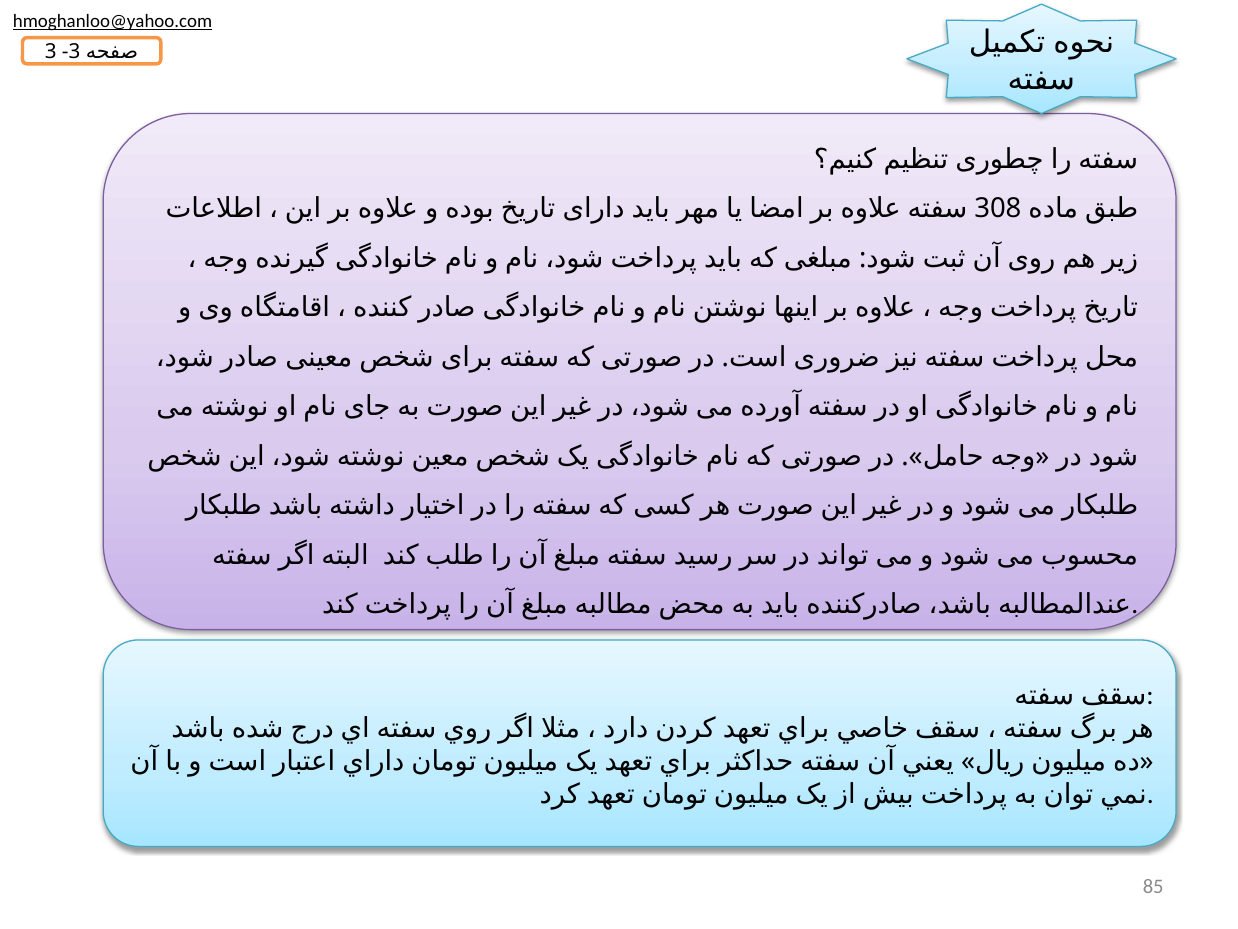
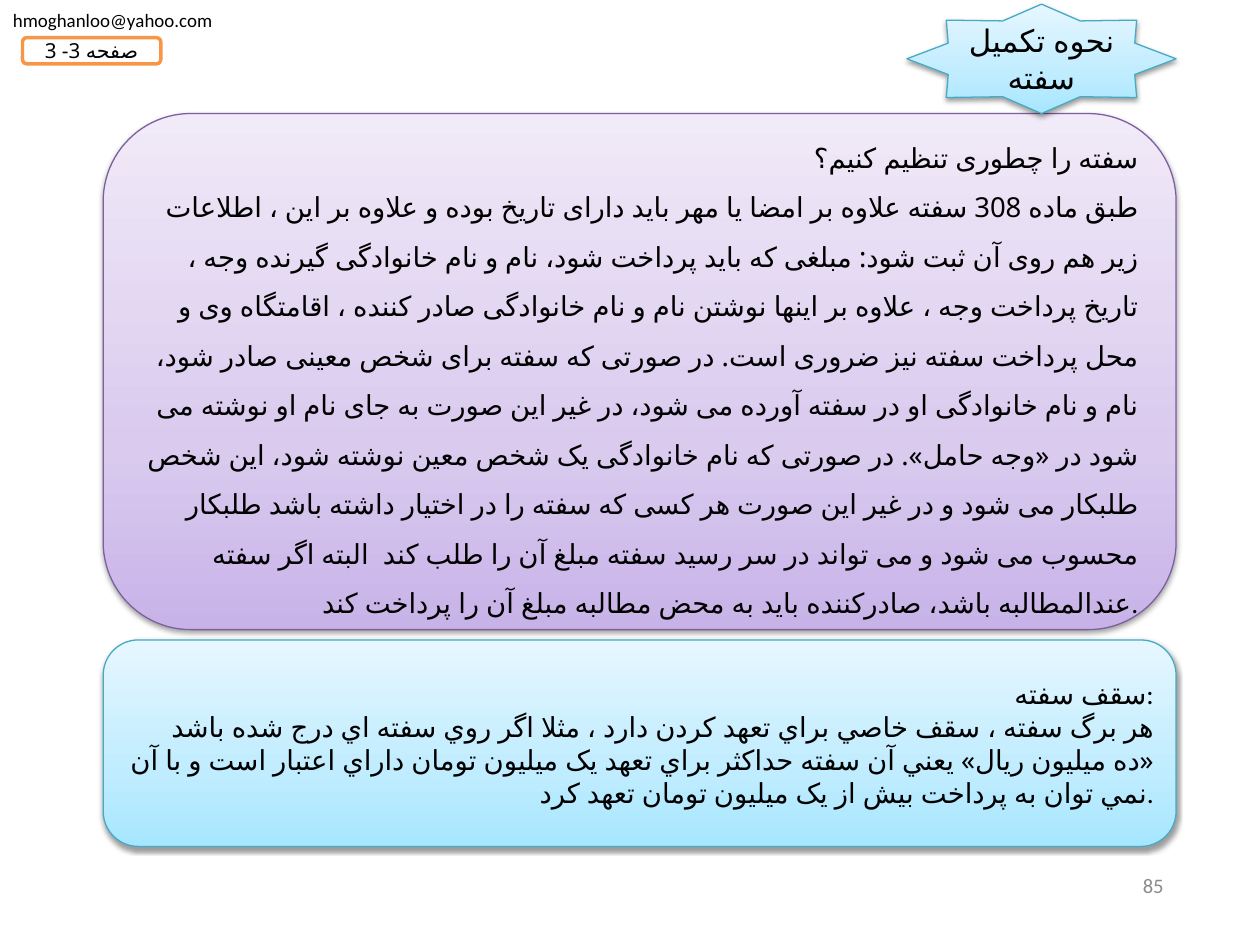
hmoghanloo@yahoo.com underline: present -> none
